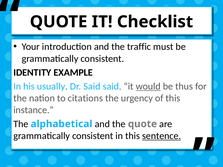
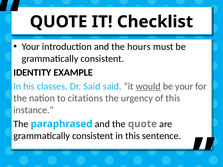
traffic: traffic -> hours
usually: usually -> classes
be thus: thus -> your
alphabetical: alphabetical -> paraphrased
sentence underline: present -> none
